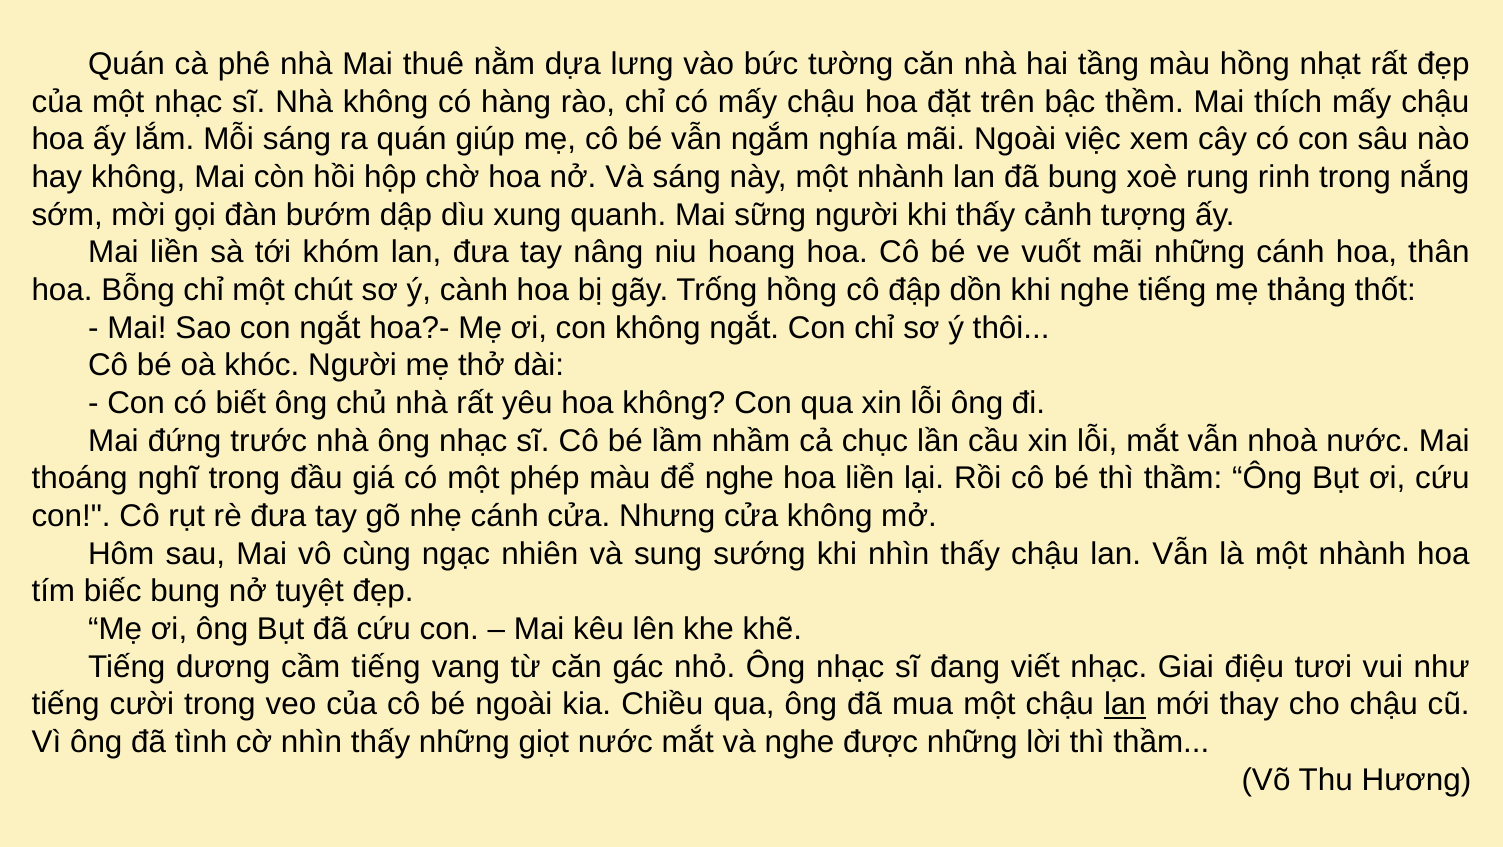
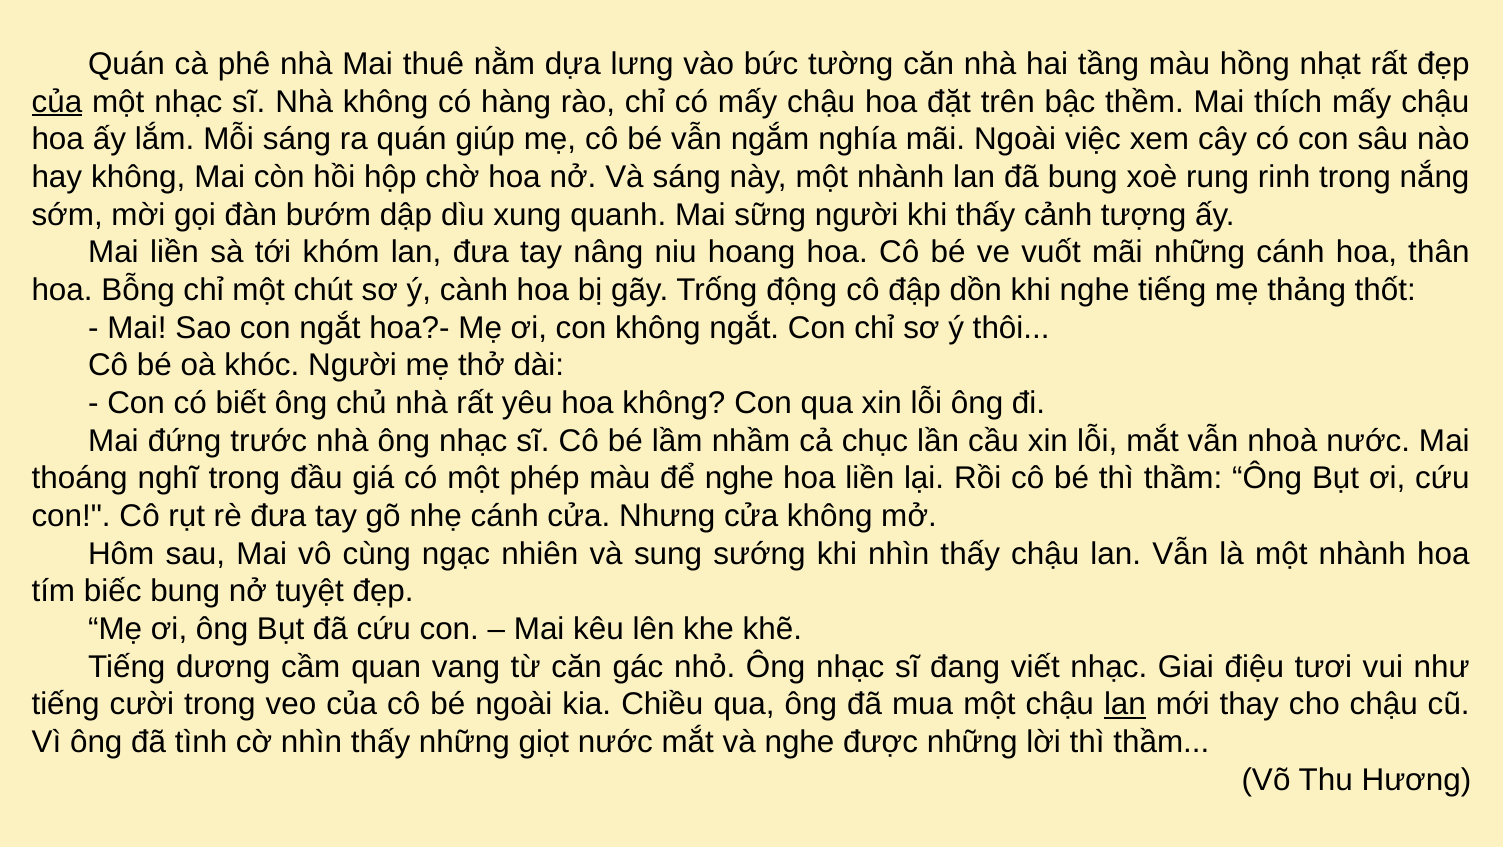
của at (57, 102) underline: none -> present
Trống hồng: hồng -> động
cầm tiếng: tiếng -> quan
